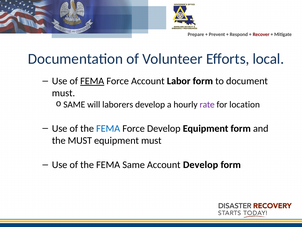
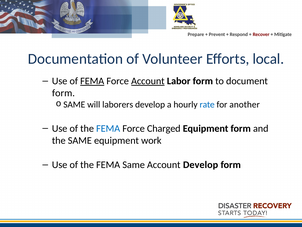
Account at (148, 81) underline: none -> present
must at (63, 93): must -> form
rate colour: purple -> blue
location: location -> another
Force Develop: Develop -> Charged
the MUST: MUST -> SAME
equipment must: must -> work
